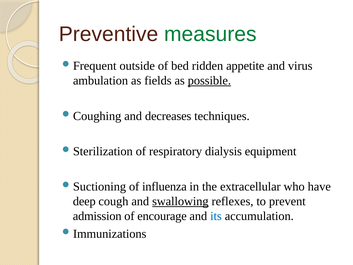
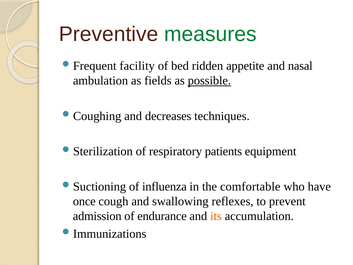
outside: outside -> facility
virus: virus -> nasal
dialysis: dialysis -> patients
extracellular: extracellular -> comfortable
deep: deep -> once
swallowing underline: present -> none
encourage: encourage -> endurance
its colour: blue -> orange
